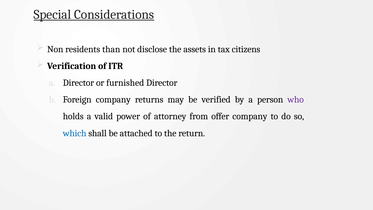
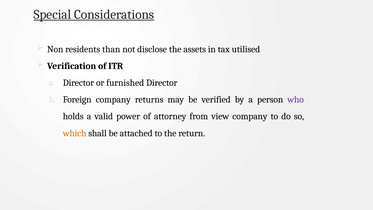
citizens: citizens -> utilised
offer: offer -> view
which colour: blue -> orange
